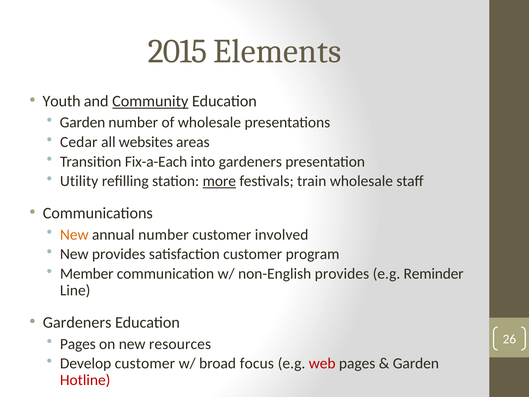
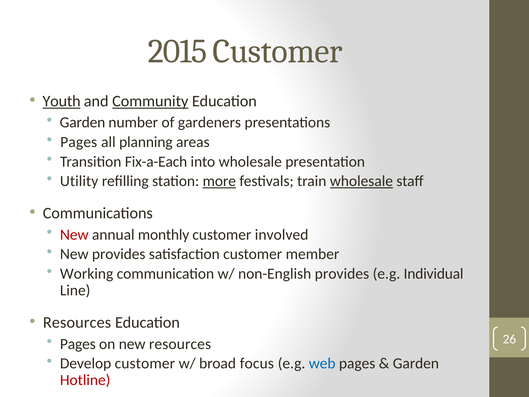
2015 Elements: Elements -> Customer
Youth underline: none -> present
of wholesale: wholesale -> gardeners
Cedar at (79, 142): Cedar -> Pages
websites: websites -> planning
into gardeners: gardeners -> wholesale
wholesale at (361, 181) underline: none -> present
New at (74, 234) colour: orange -> red
annual number: number -> monthly
program: program -> member
Member: Member -> Working
Reminder: Reminder -> Individual
Gardeners at (77, 322): Gardeners -> Resources
web colour: red -> blue
